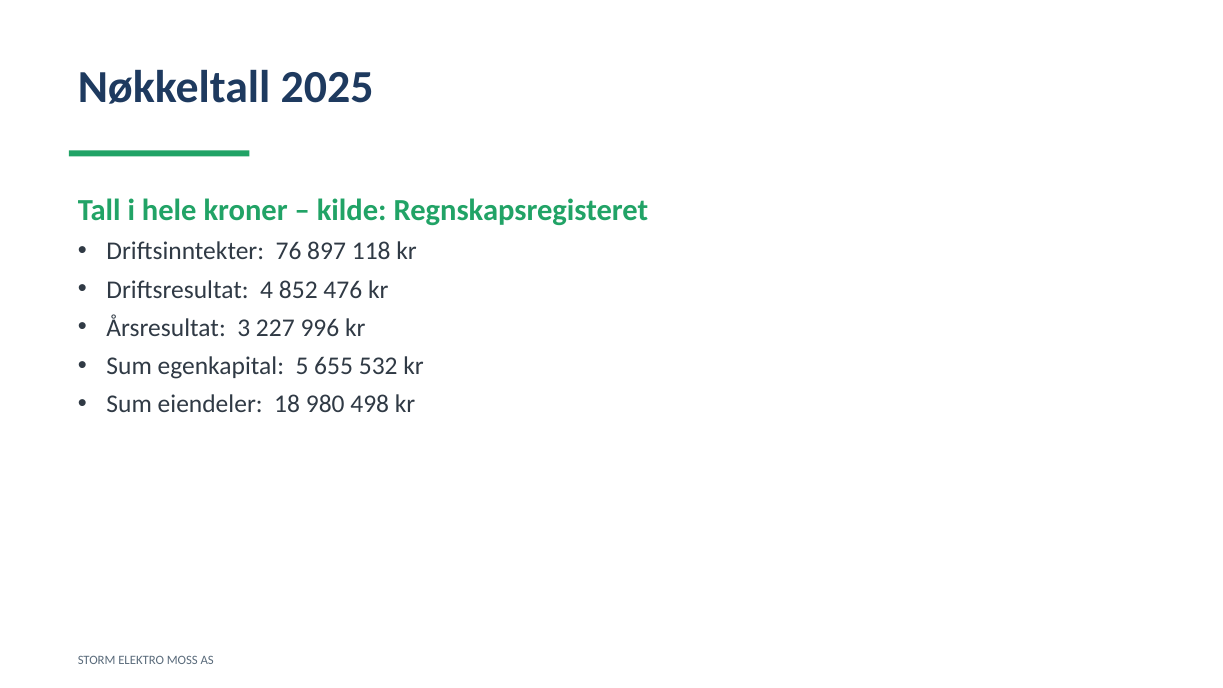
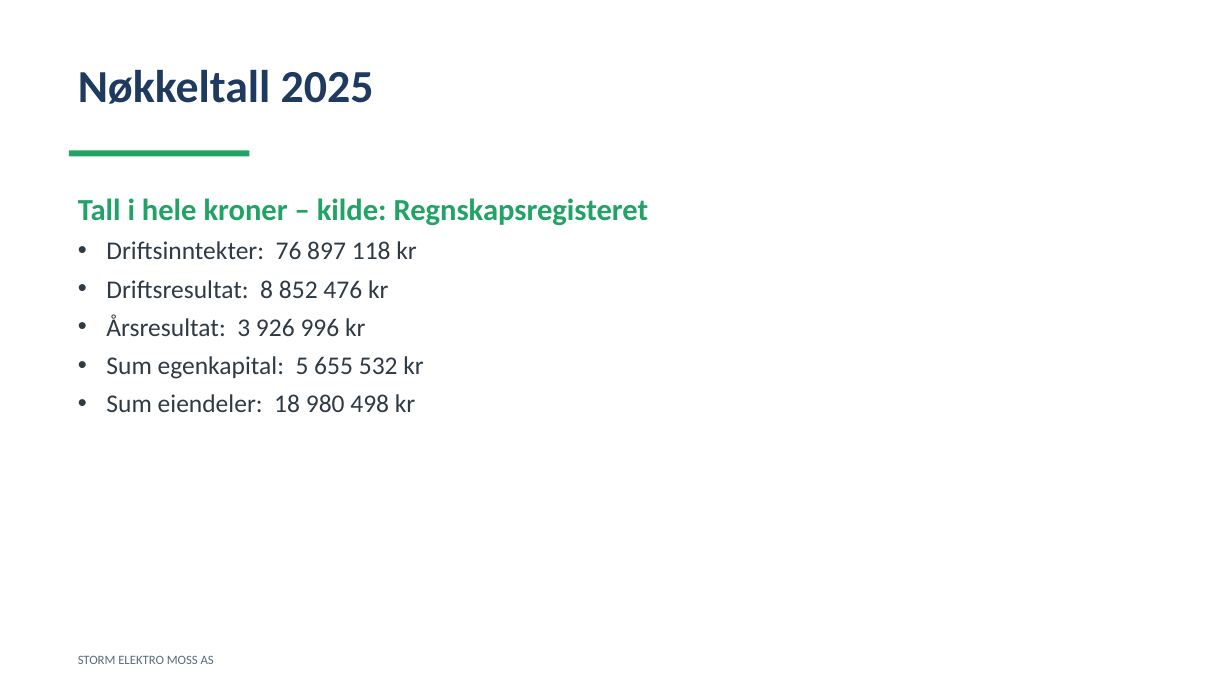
4: 4 -> 8
227: 227 -> 926
